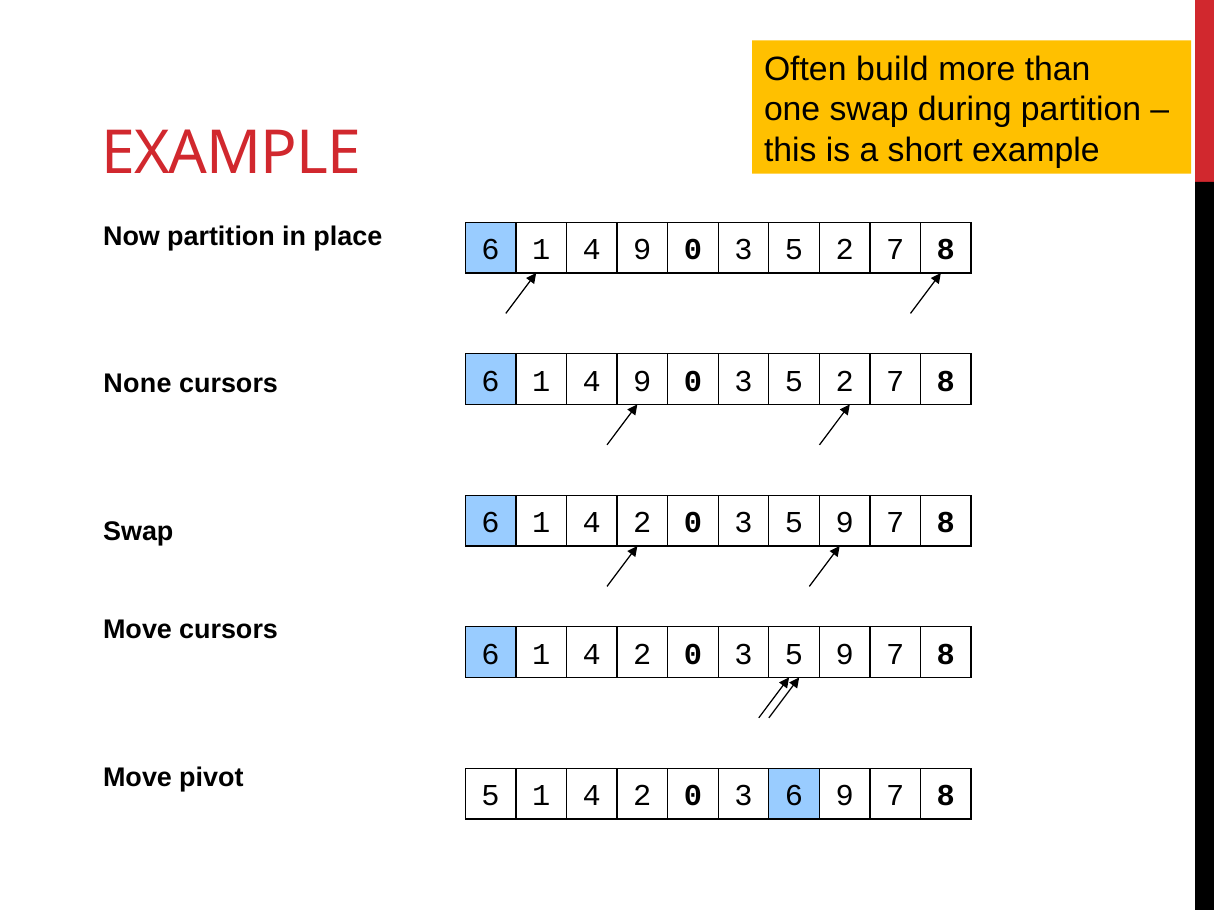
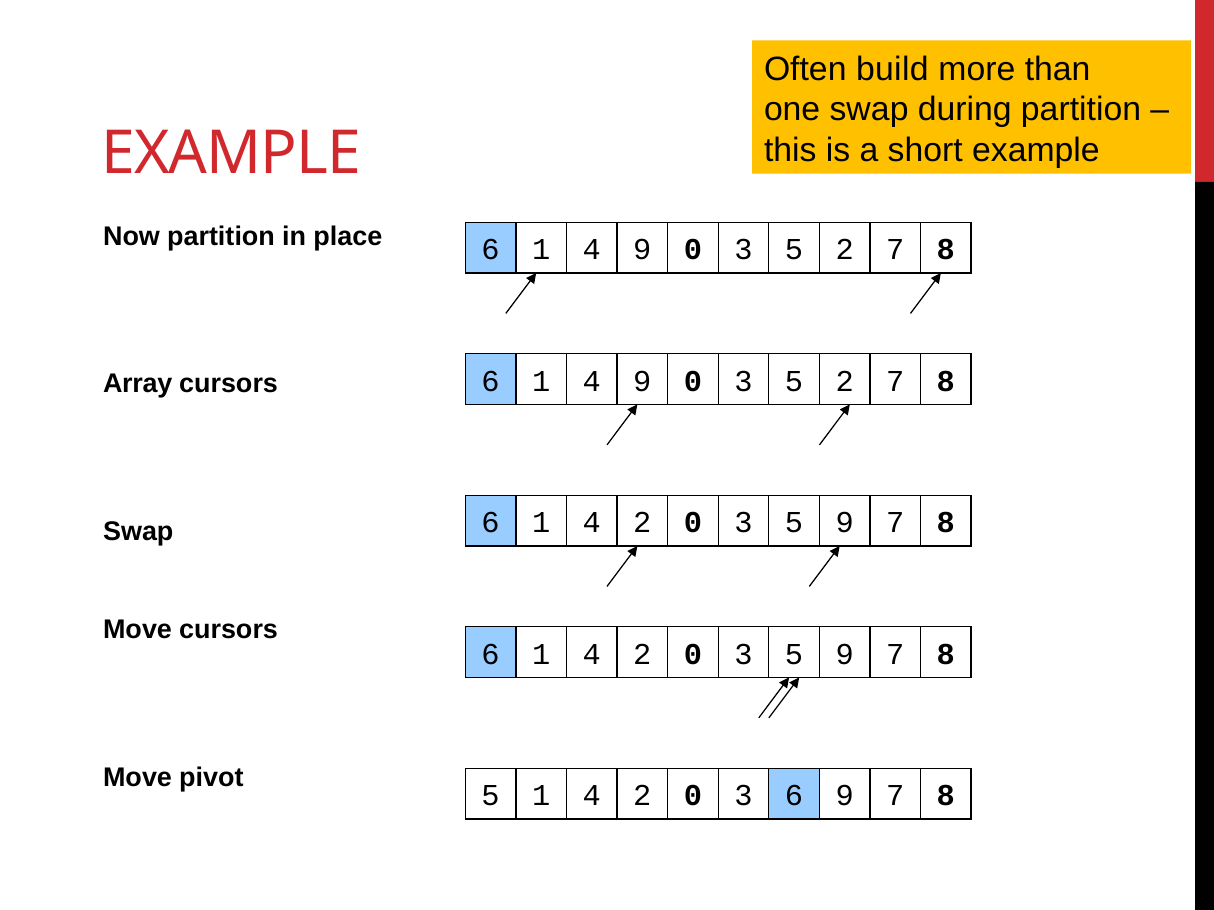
None: None -> Array
